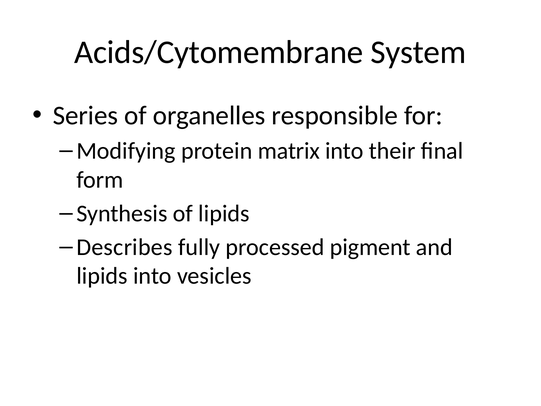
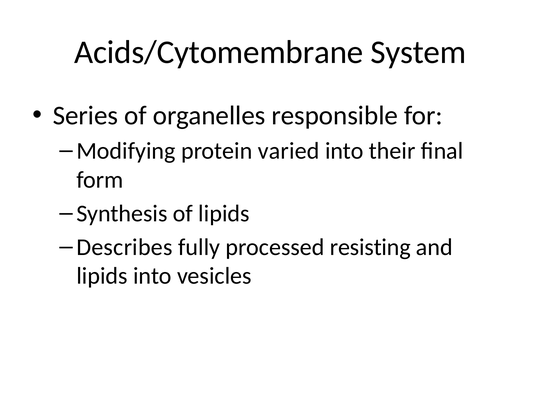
matrix: matrix -> varied
pigment: pigment -> resisting
